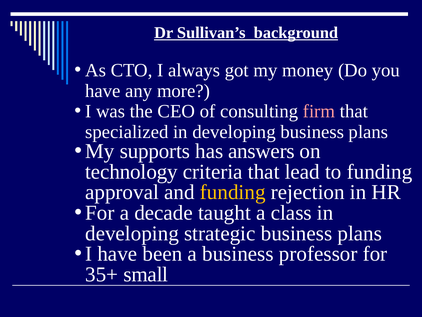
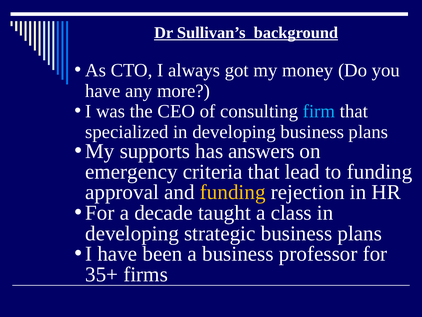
firm colour: pink -> light blue
technology: technology -> emergency
small: small -> firms
